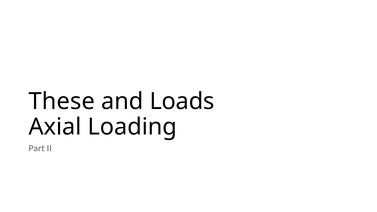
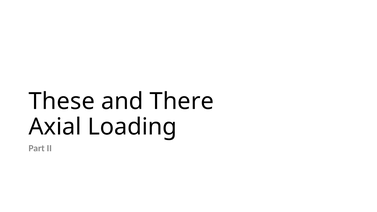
Loads: Loads -> There
